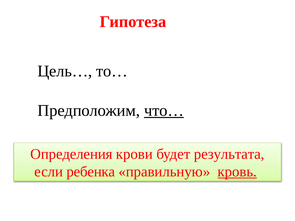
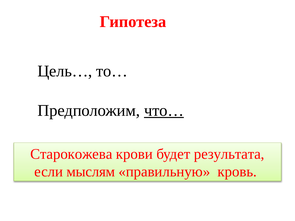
Определения: Определения -> Старокожева
ребенка: ребенка -> мыслям
кровь underline: present -> none
